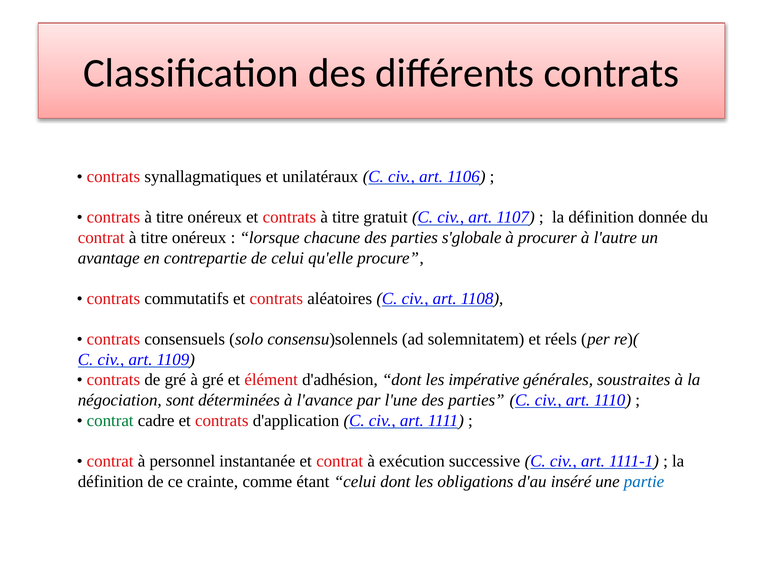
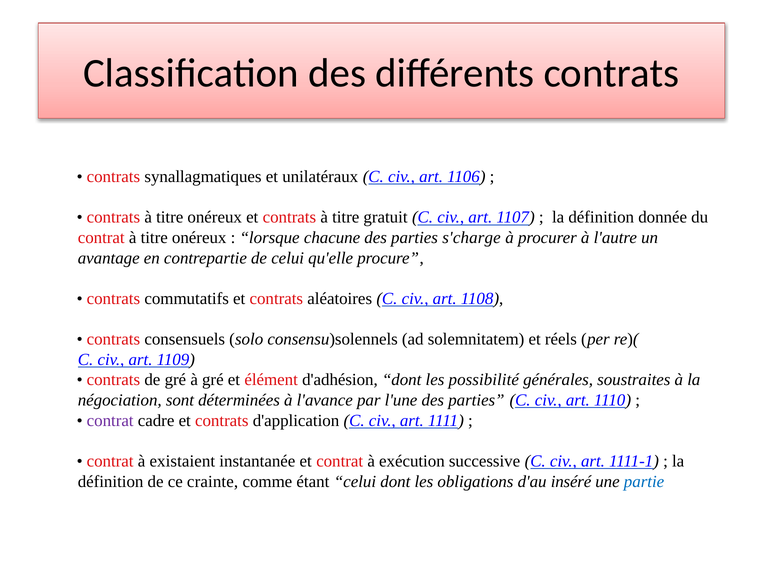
s'globale: s'globale -> s'charge
impérative: impérative -> possibilité
contrat at (110, 421) colour: green -> purple
personnel: personnel -> existaient
